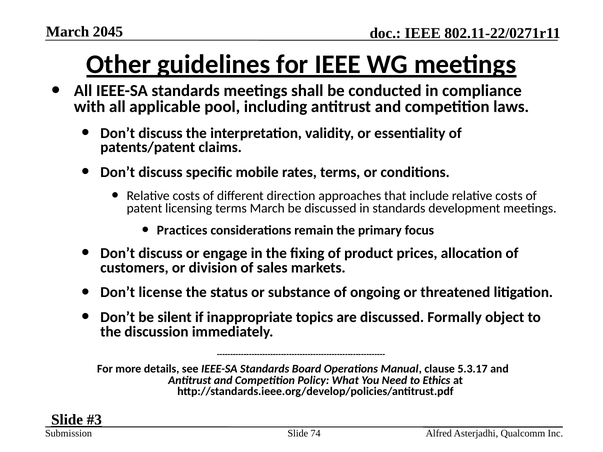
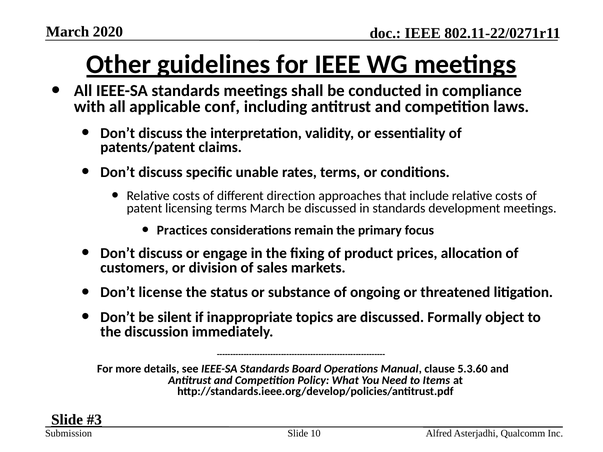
2045: 2045 -> 2020
pool: pool -> conf
mobile: mobile -> unable
5.3.17: 5.3.17 -> 5.3.60
Ethics: Ethics -> Items
74: 74 -> 10
